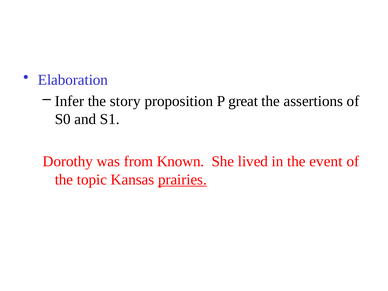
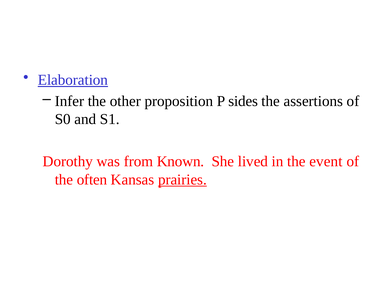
Elaboration underline: none -> present
story: story -> other
great: great -> sides
topic: topic -> often
